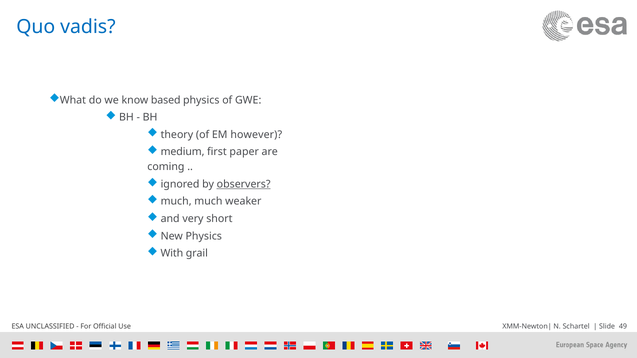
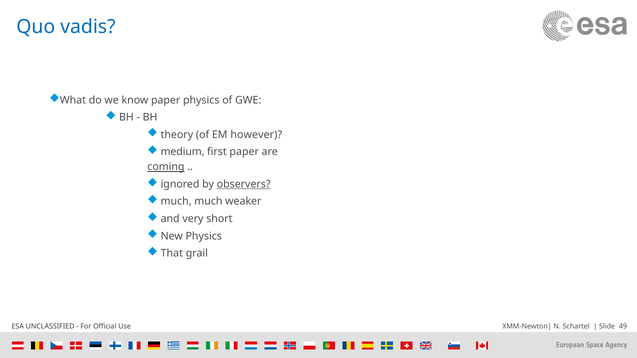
know based: based -> paper
coming underline: none -> present
With: With -> That
